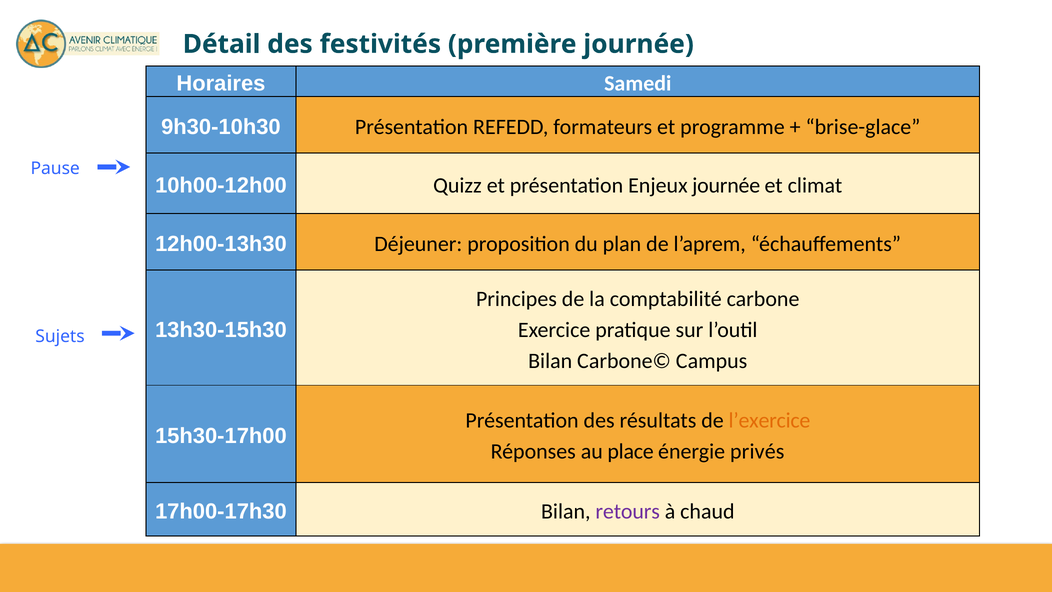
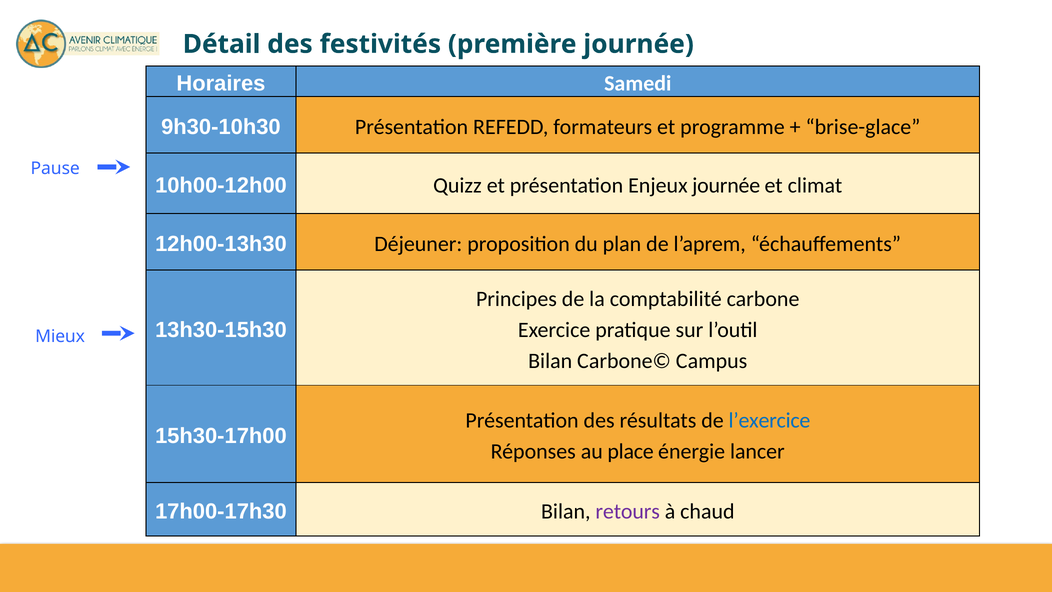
Sujets: Sujets -> Mieux
l’exercice colour: orange -> blue
privés: privés -> lancer
